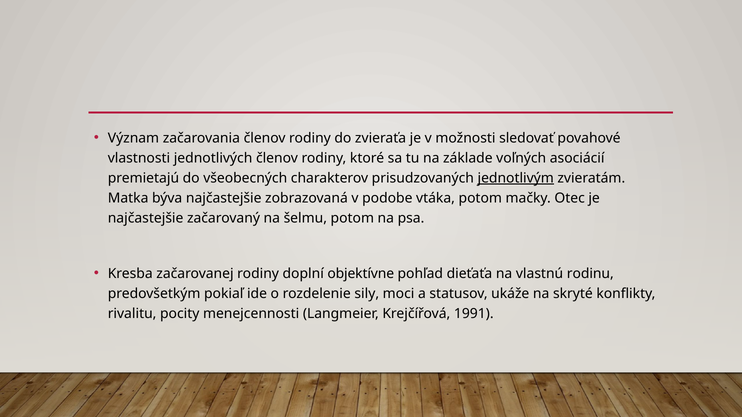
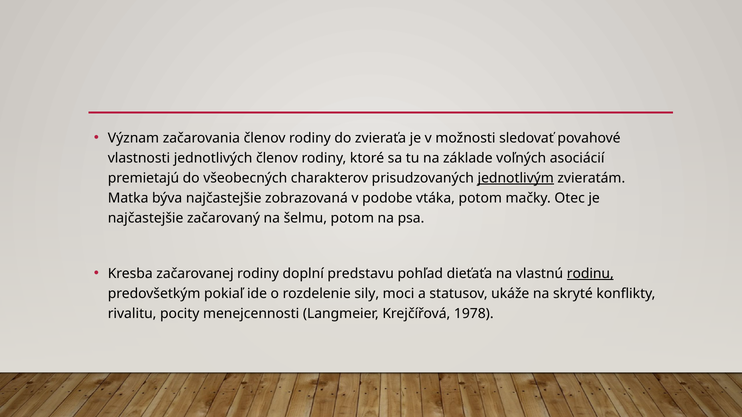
objektívne: objektívne -> predstavu
rodinu underline: none -> present
1991: 1991 -> 1978
